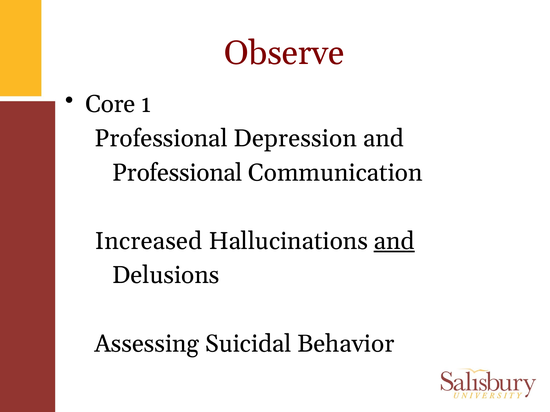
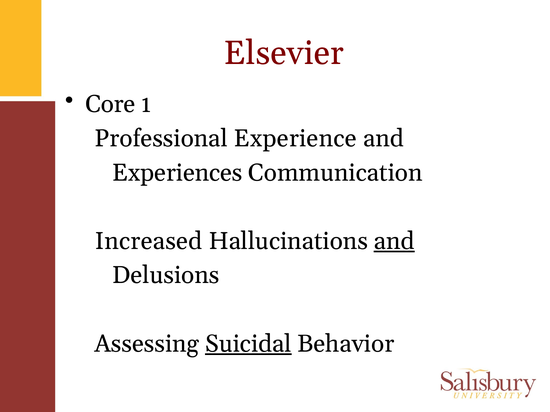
Observe: Observe -> Elsevier
Depression: Depression -> Experience
Professional at (177, 173): Professional -> Experiences
Suicidal underline: none -> present
